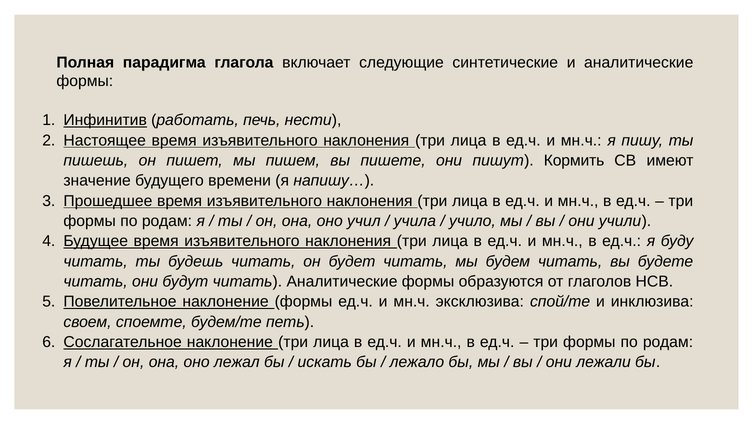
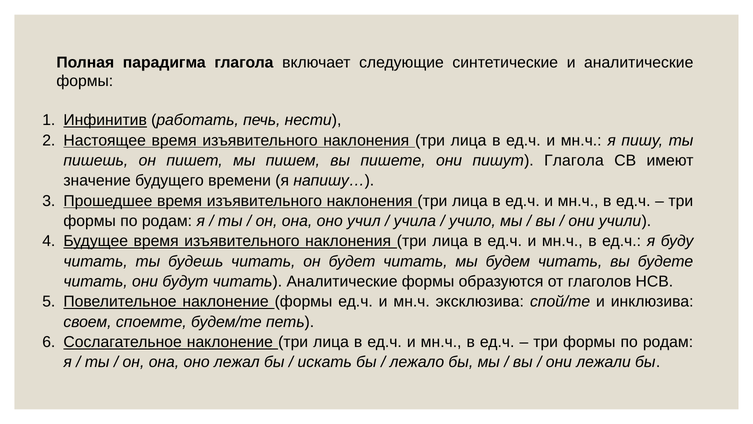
пишут Кормить: Кормить -> Глагола
